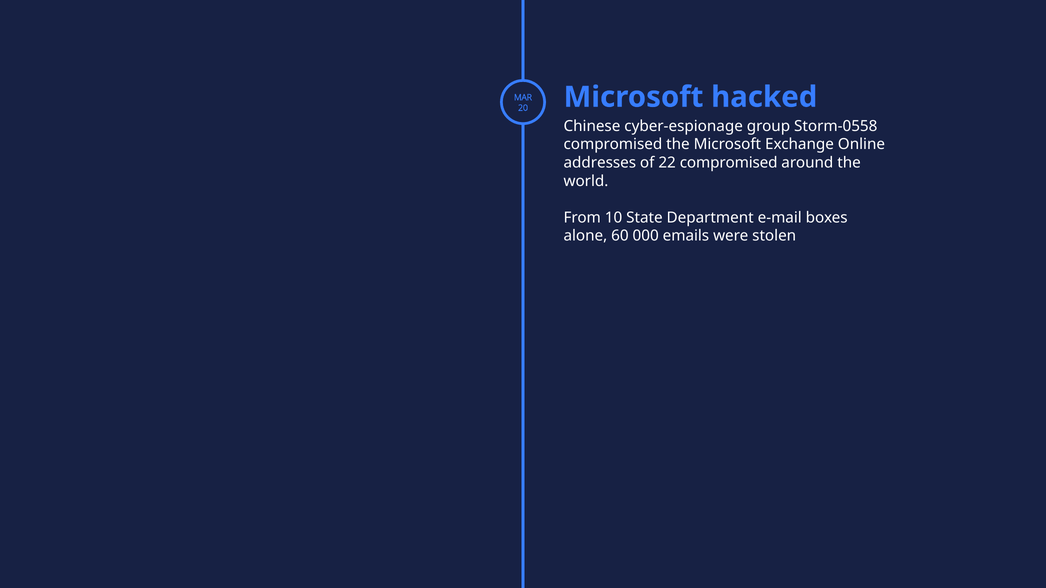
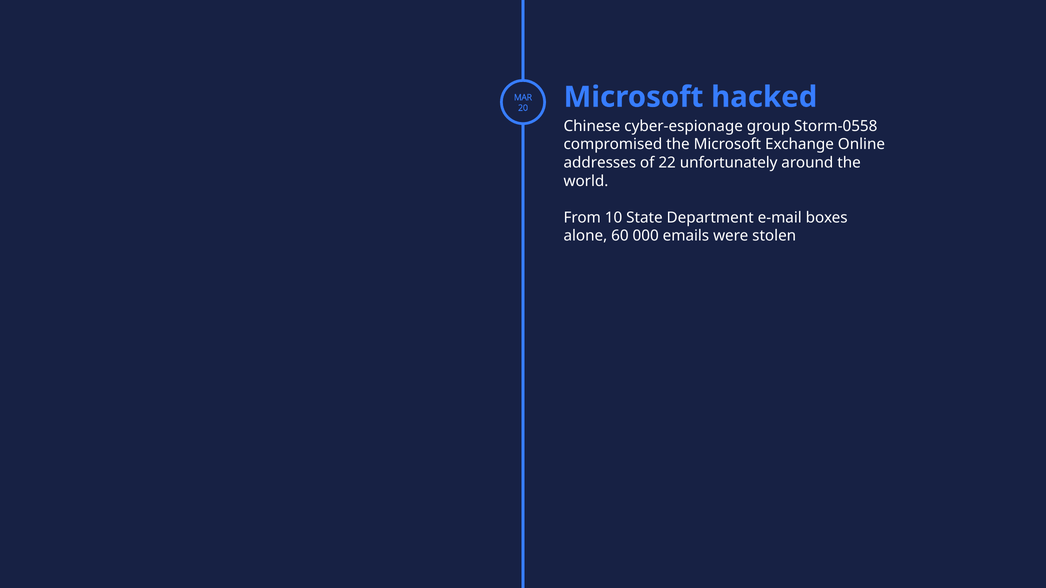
22 compromised: compromised -> unfortunately
